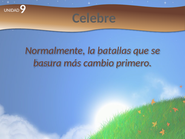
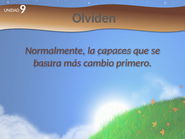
Celebre: Celebre -> Olviden
batallas: batallas -> capaces
